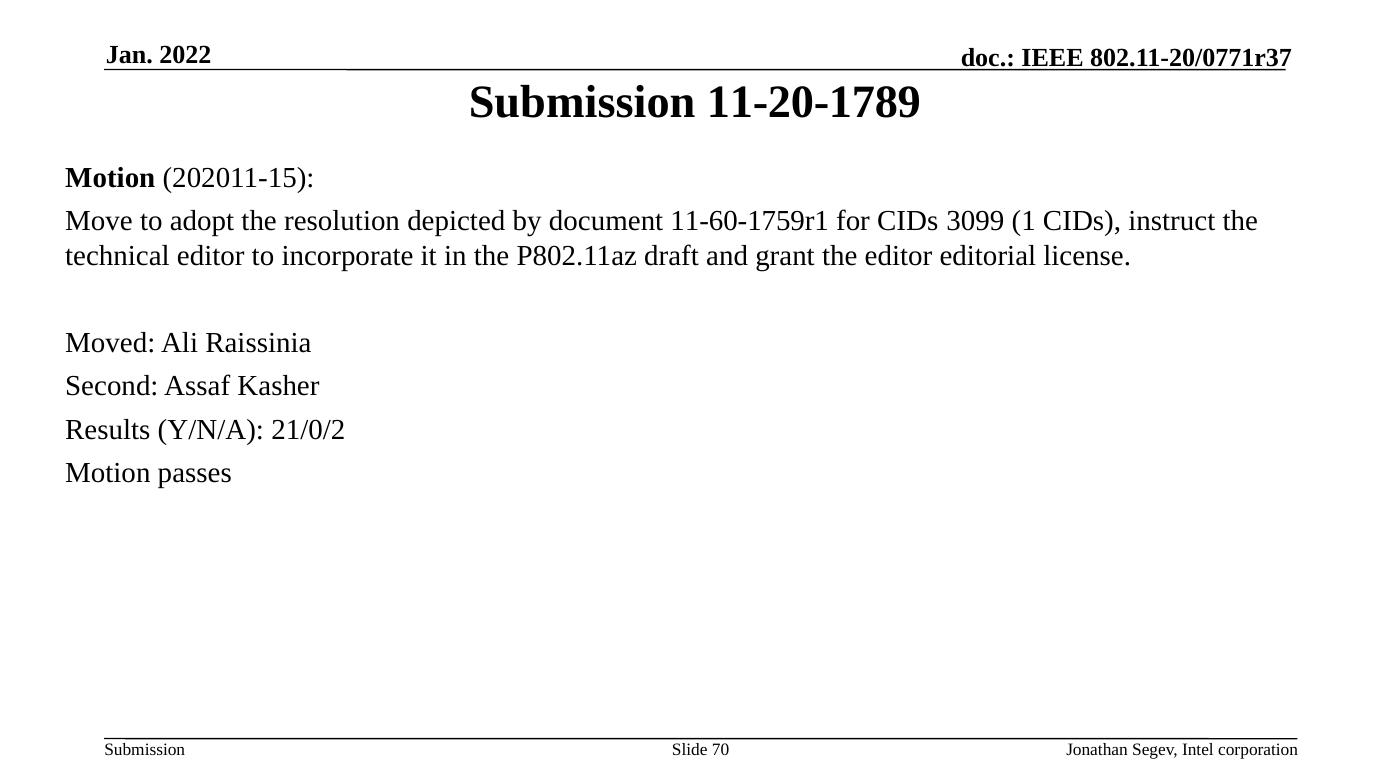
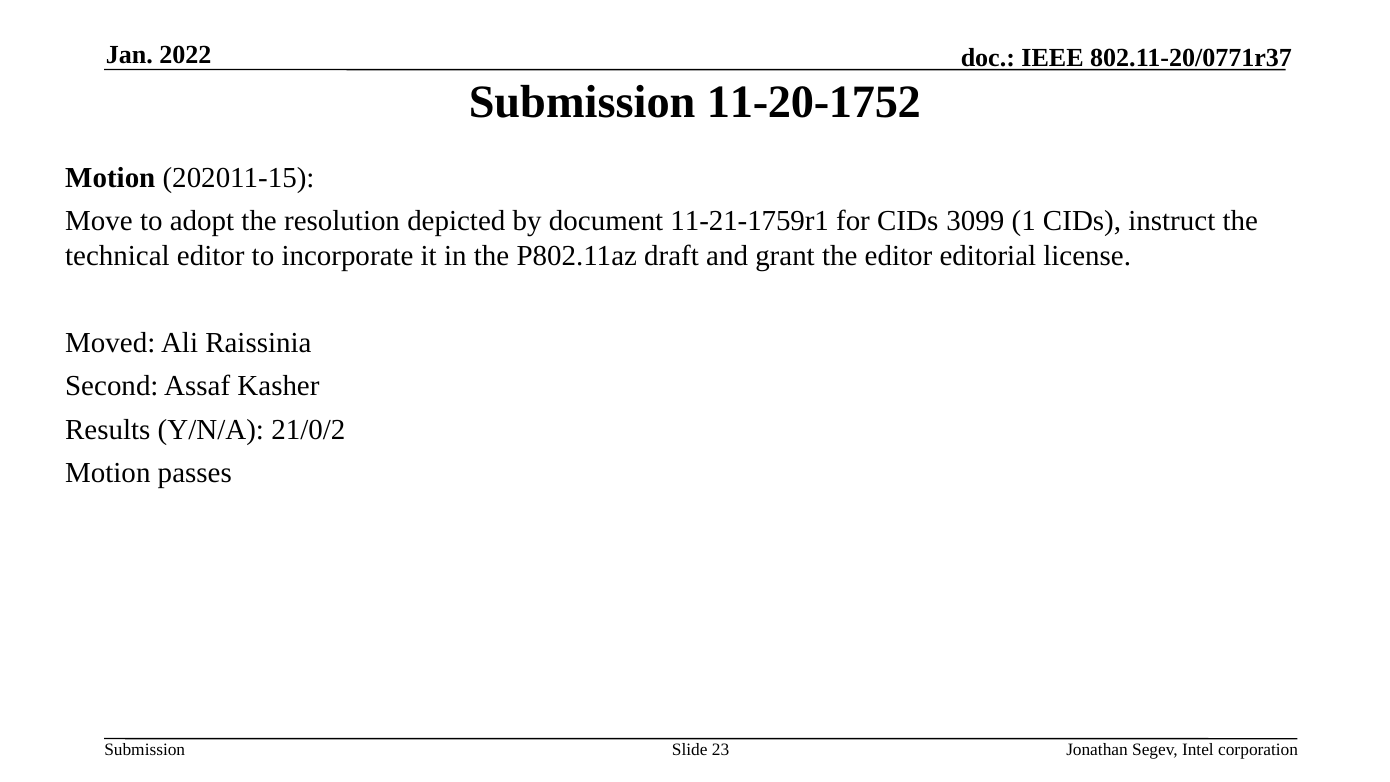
11-20-1789: 11-20-1789 -> 11-20-1752
11-60-1759r1: 11-60-1759r1 -> 11-21-1759r1
70: 70 -> 23
